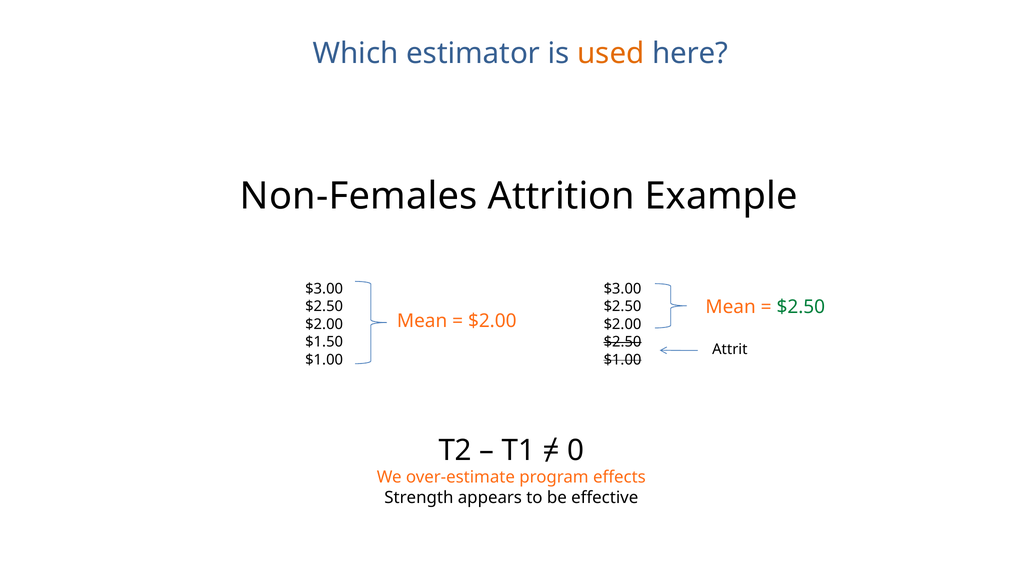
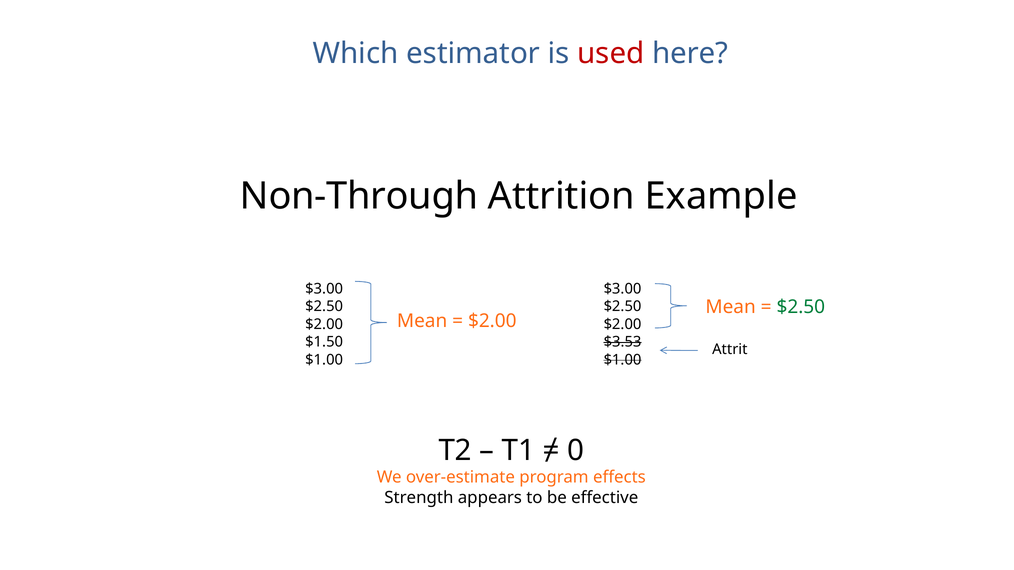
used colour: orange -> red
Non-Females: Non-Females -> Non-Through
$2.50 at (623, 342): $2.50 -> $3.53
